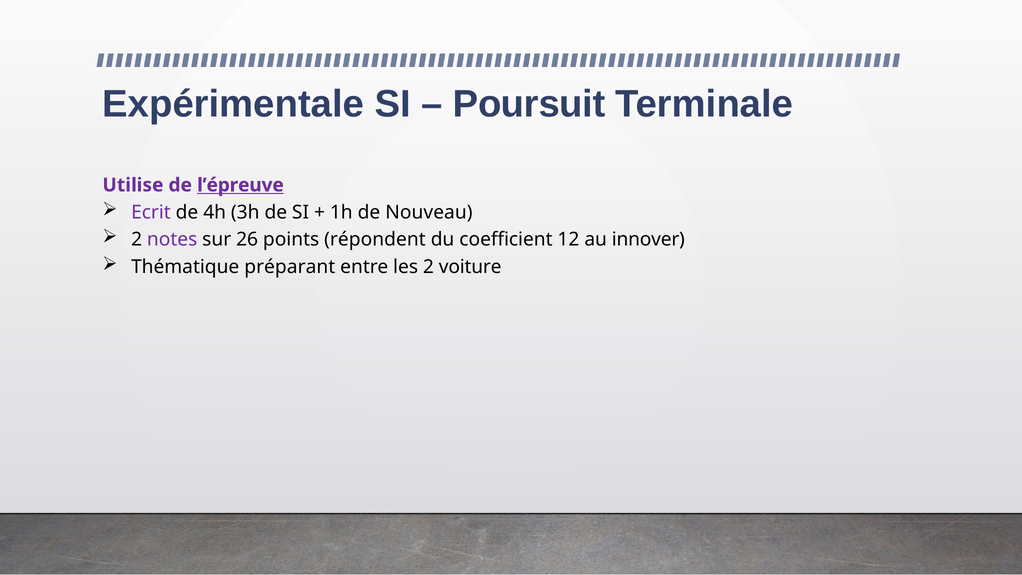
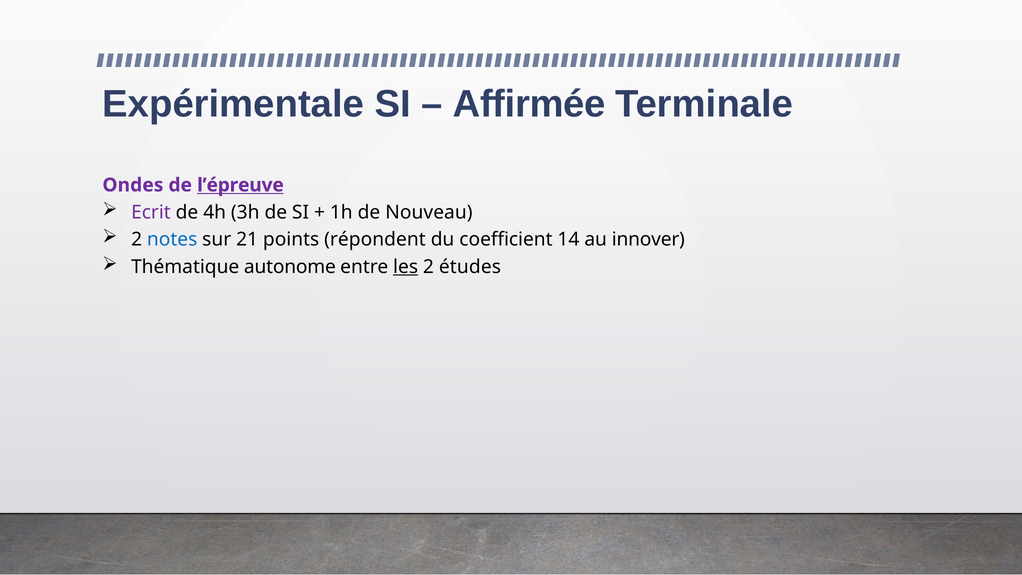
Poursuit: Poursuit -> Affirmée
Utilise: Utilise -> Ondes
notes colour: purple -> blue
26: 26 -> 21
12: 12 -> 14
préparant: préparant -> autonome
les underline: none -> present
voiture: voiture -> études
